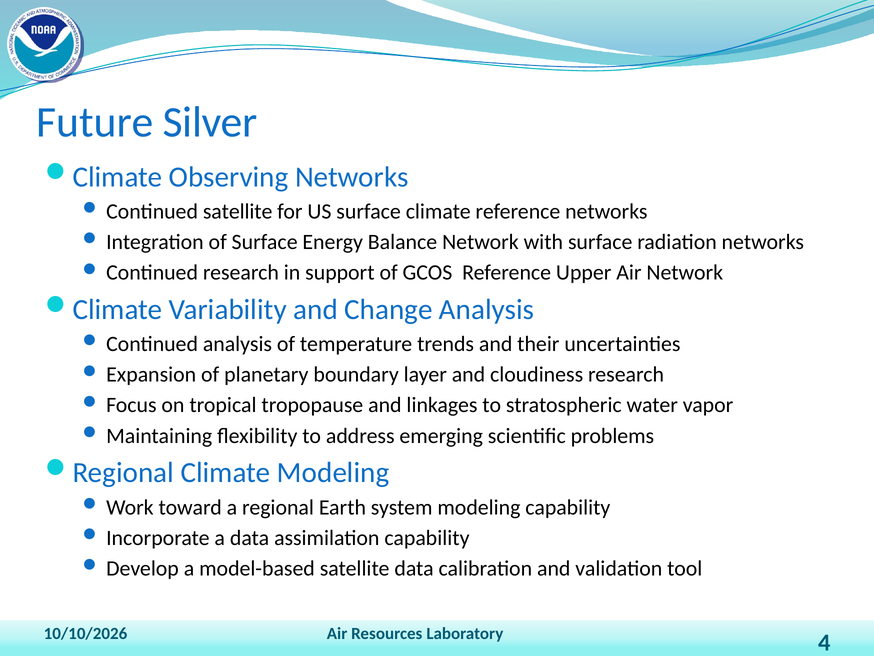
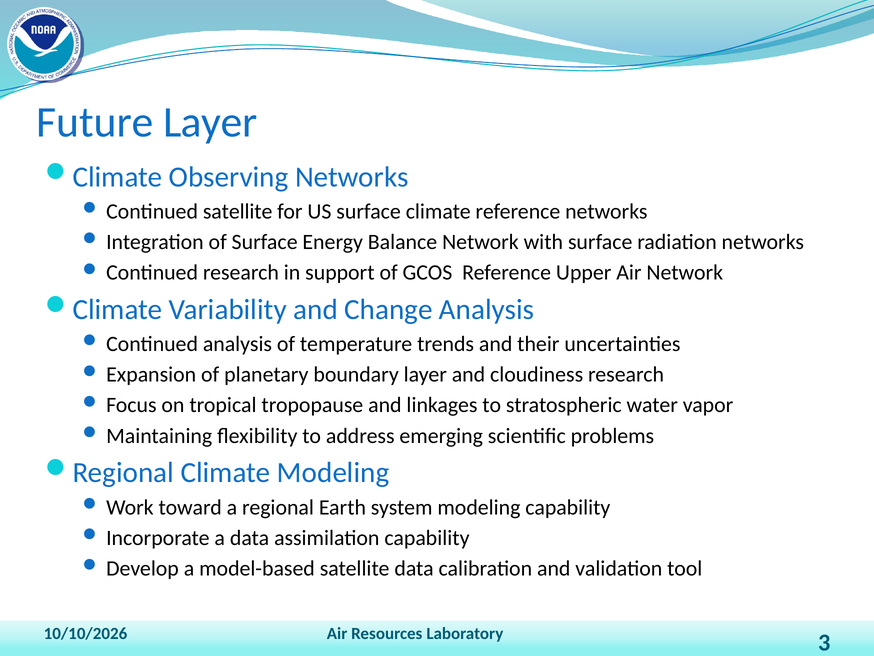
Future Silver: Silver -> Layer
4: 4 -> 3
